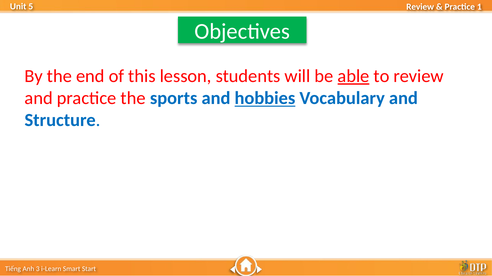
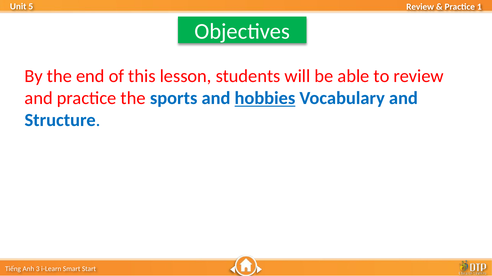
able underline: present -> none
